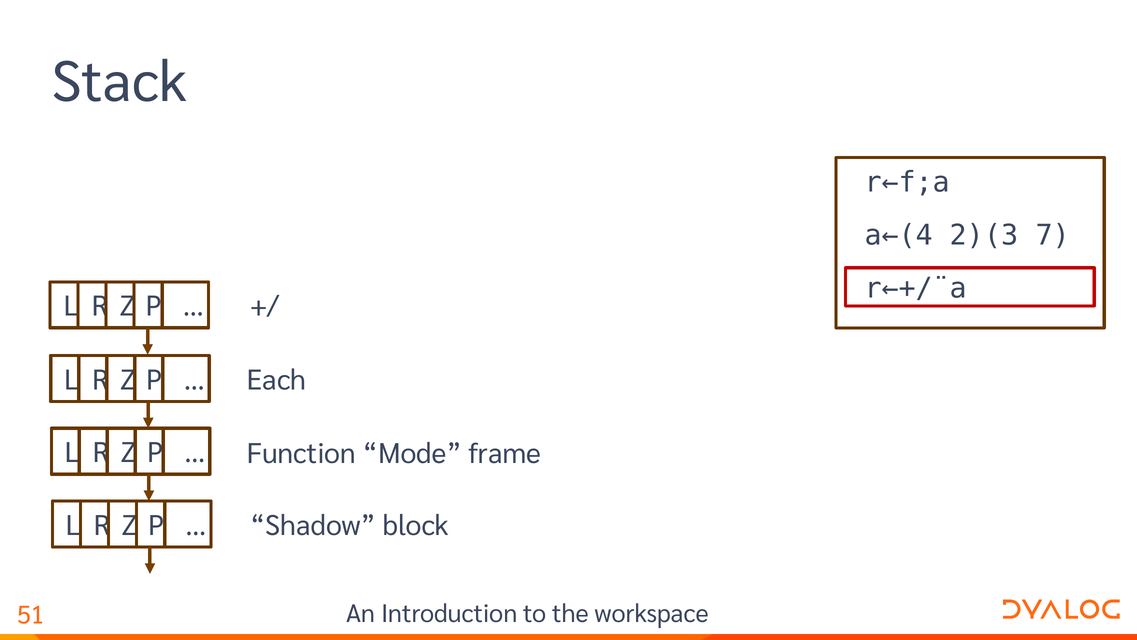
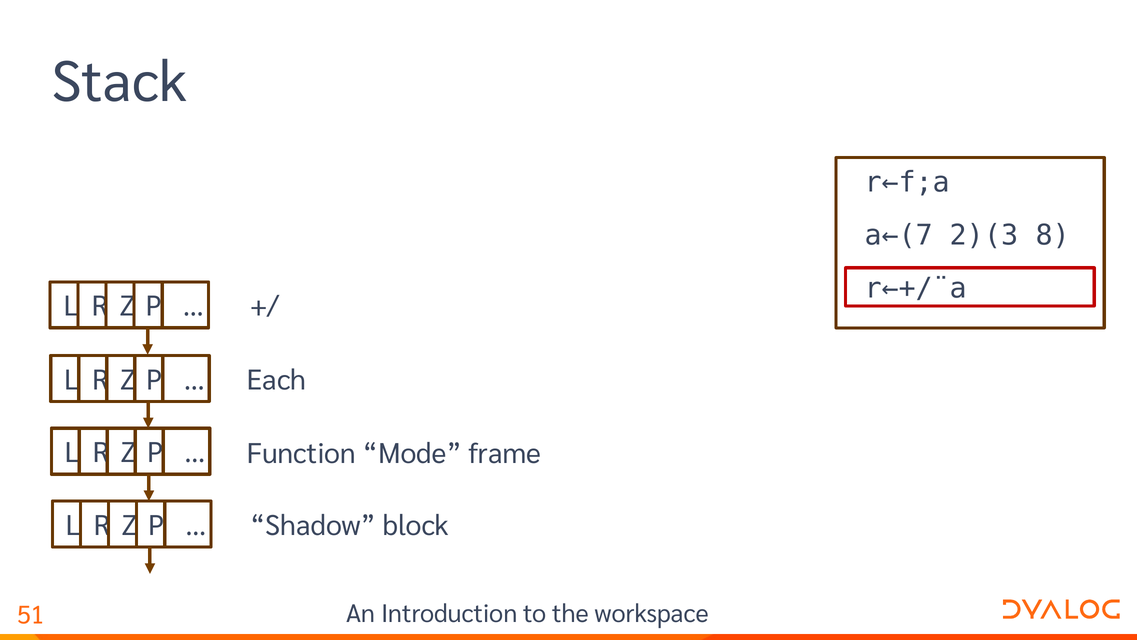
a←(4: a←(4 -> a←(7
7: 7 -> 8
